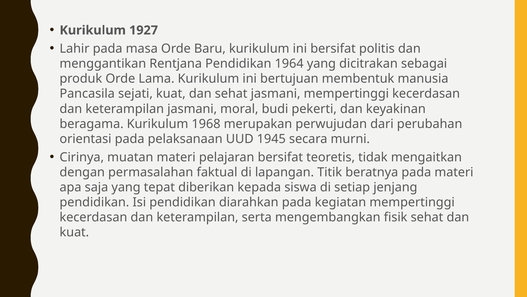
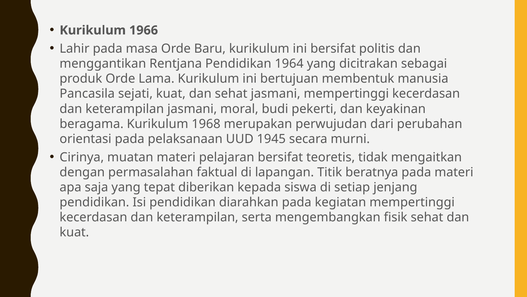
1927: 1927 -> 1966
